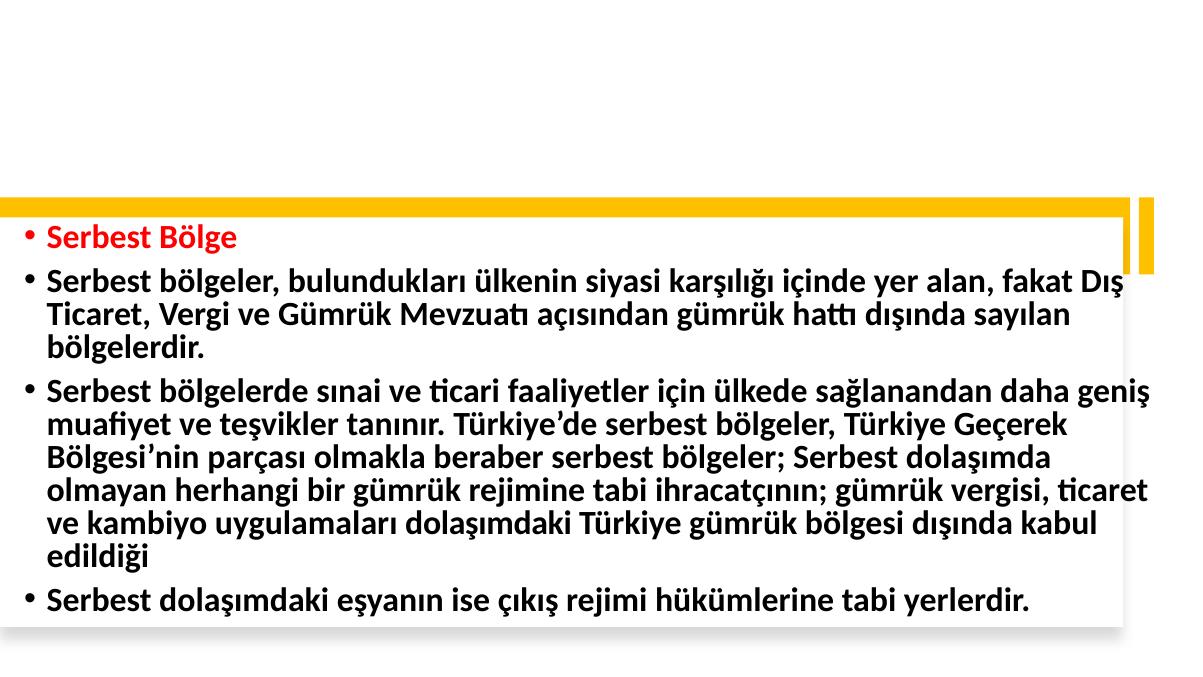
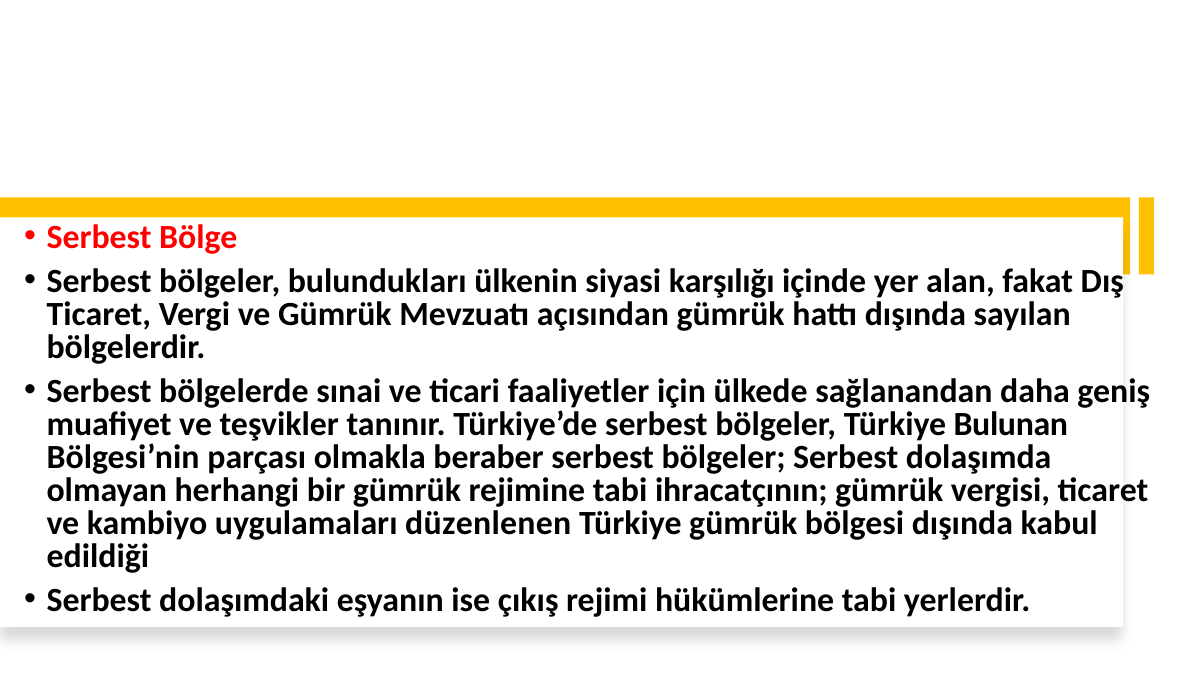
Geçerek: Geçerek -> Bulunan
uygulamaları dolaşımdaki: dolaşımdaki -> düzenlenen
